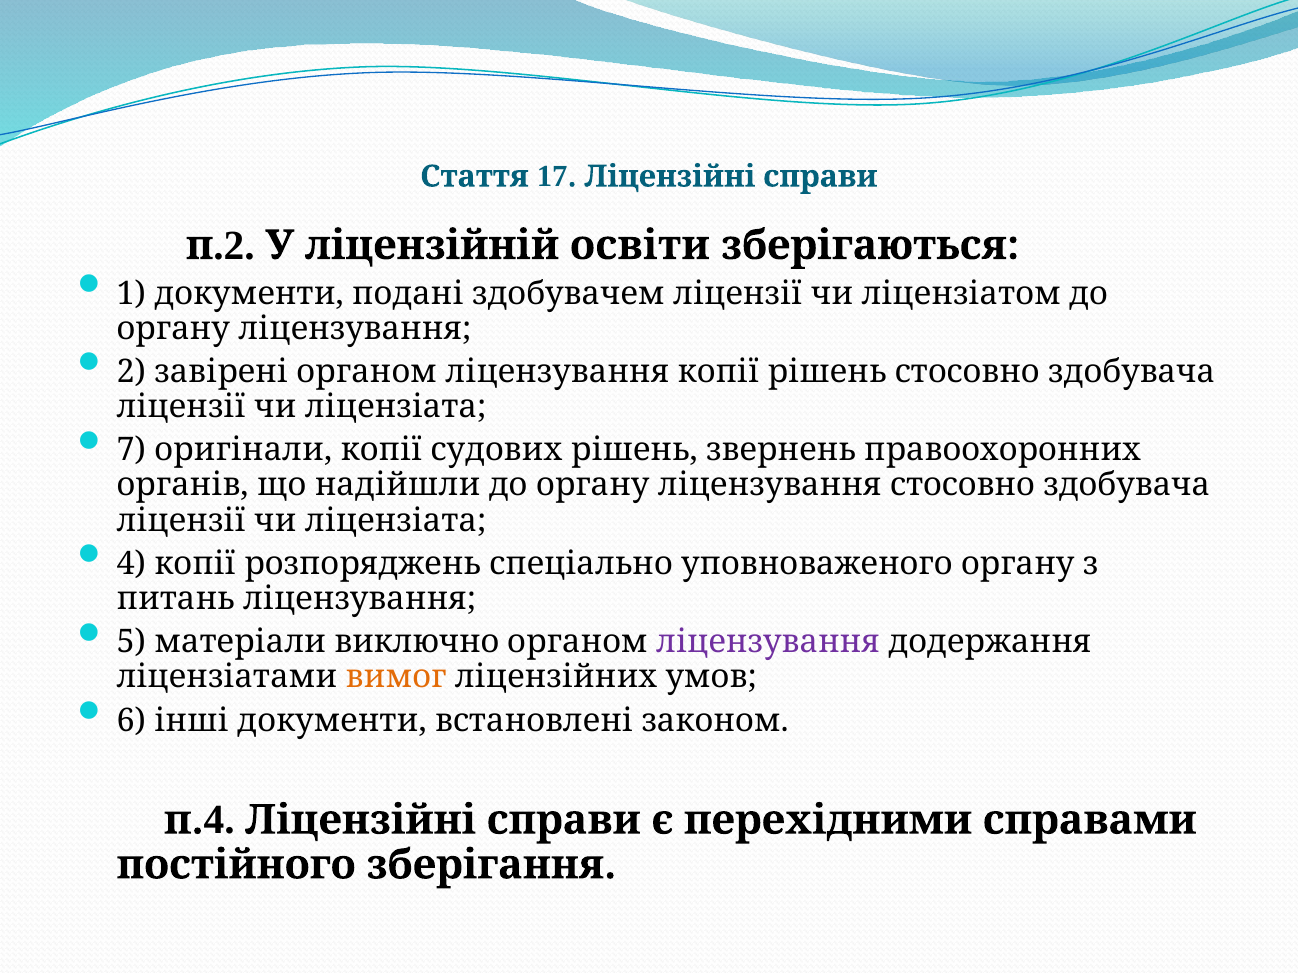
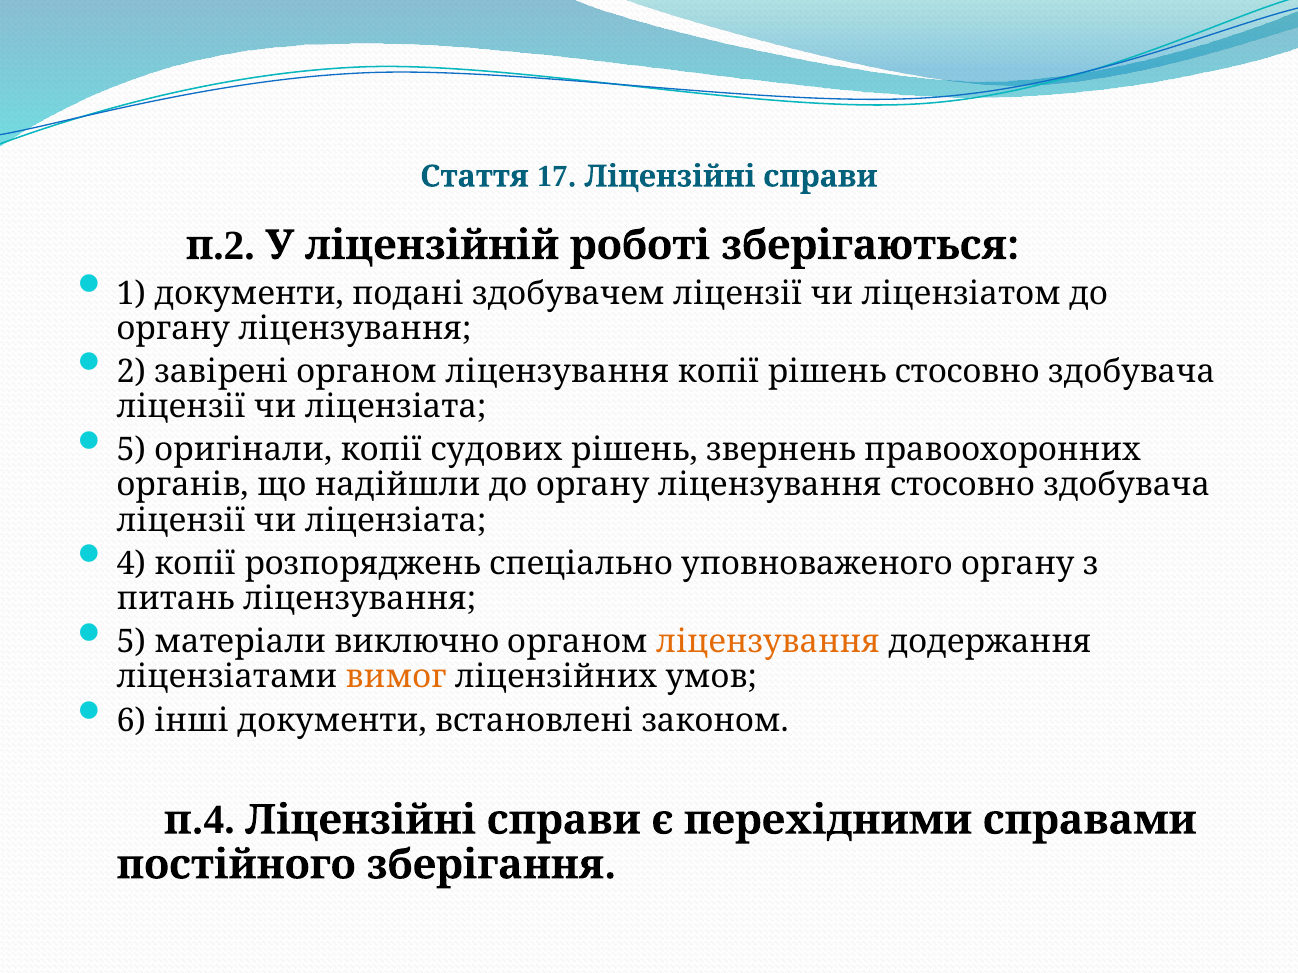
освіти: освіти -> роботі
7 at (131, 450): 7 -> 5
ліцензування at (768, 643) colour: purple -> orange
